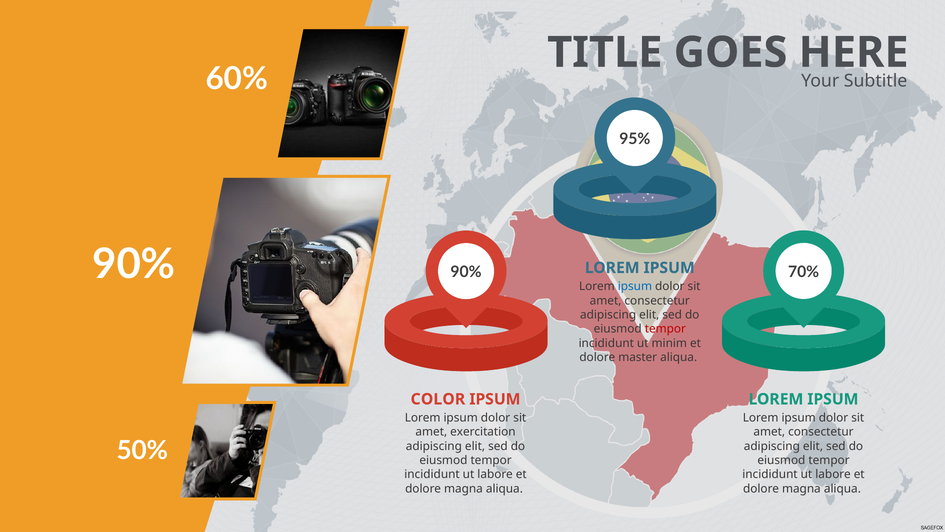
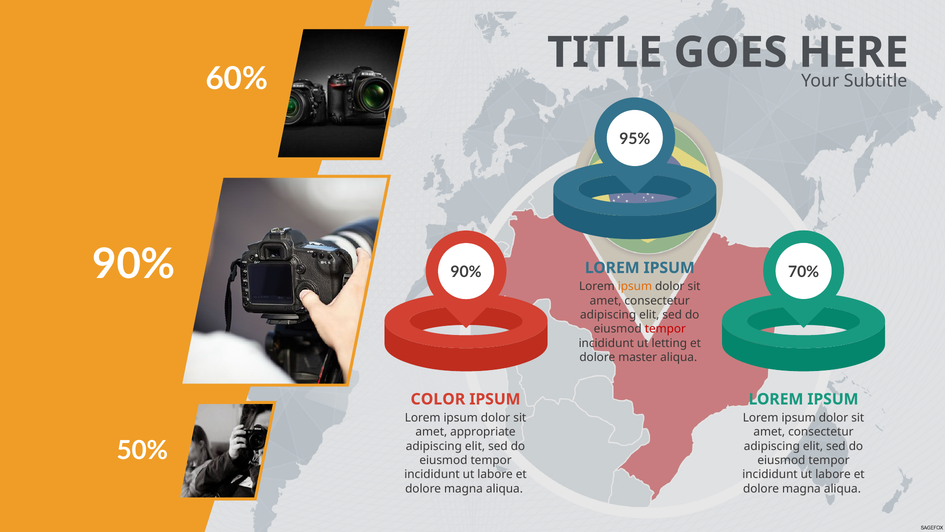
ipsum at (635, 286) colour: blue -> orange
minim: minim -> letting
exercitation: exercitation -> appropriate
